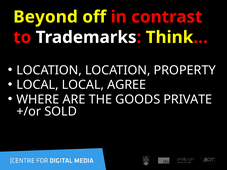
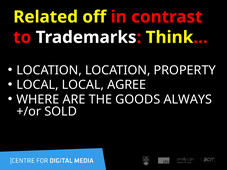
Beyond: Beyond -> Related
PRIVATE: PRIVATE -> ALWAYS
